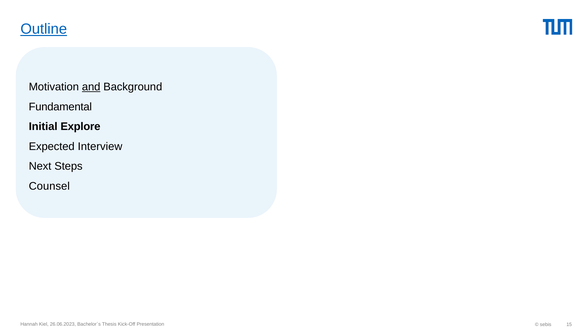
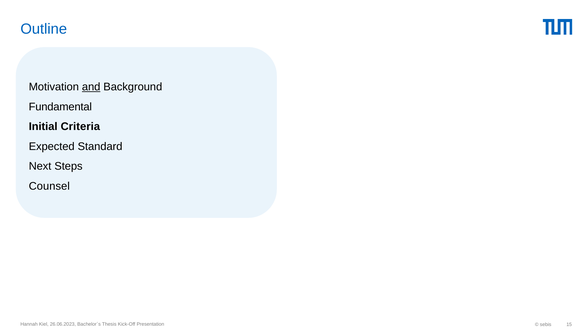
Outline underline: present -> none
Explore: Explore -> Criteria
Interview: Interview -> Standard
